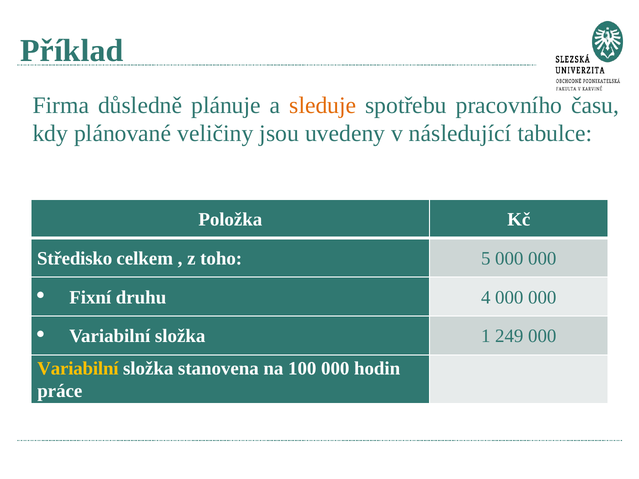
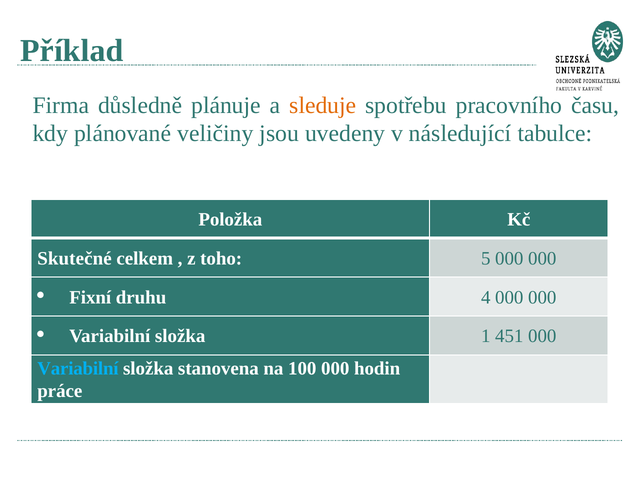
Středisko: Středisko -> Skutečné
249: 249 -> 451
Variabilní at (78, 369) colour: yellow -> light blue
